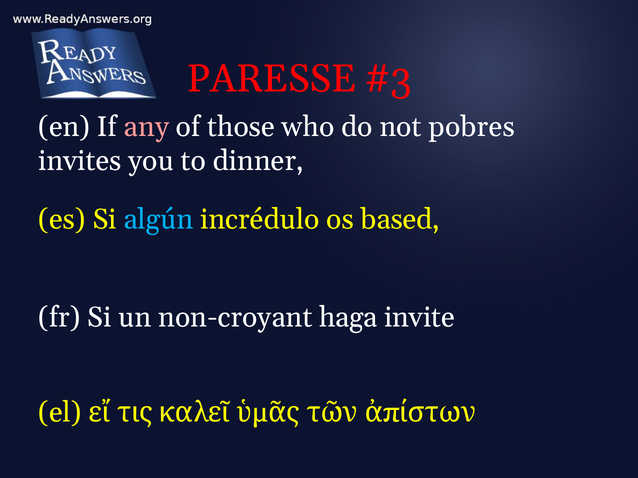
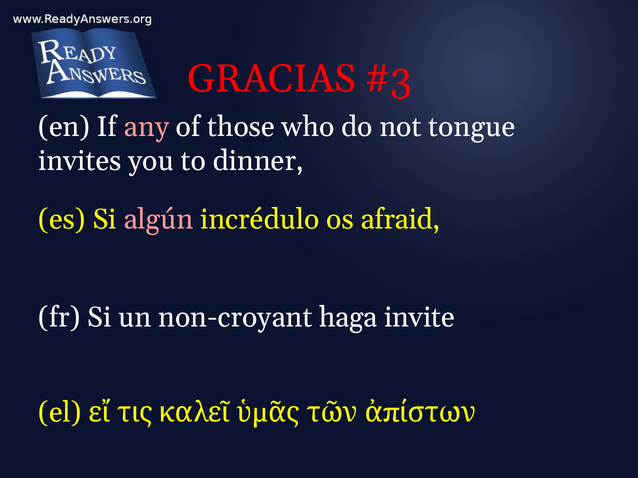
PARESSE: PARESSE -> GRACIAS
pobres: pobres -> tongue
algún colour: light blue -> pink
based: based -> afraid
